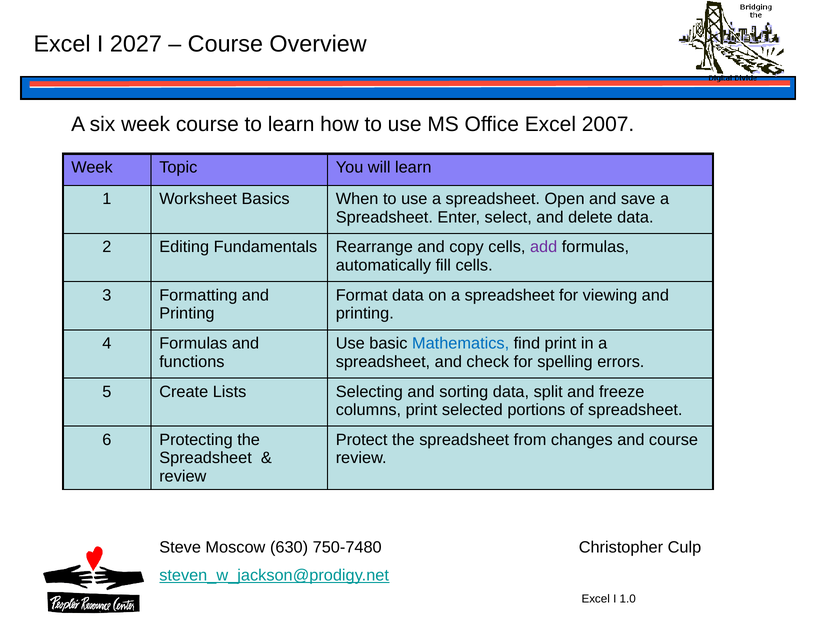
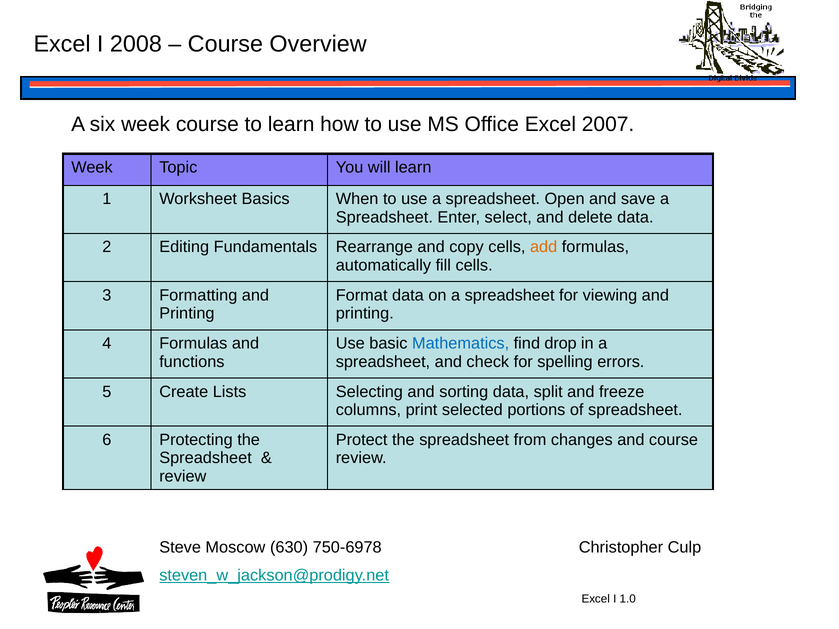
2027: 2027 -> 2008
add colour: purple -> orange
find print: print -> drop
750-7480: 750-7480 -> 750-6978
